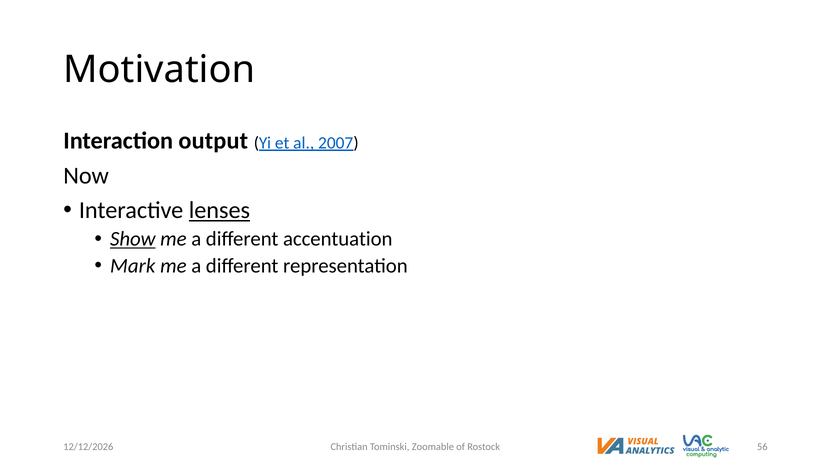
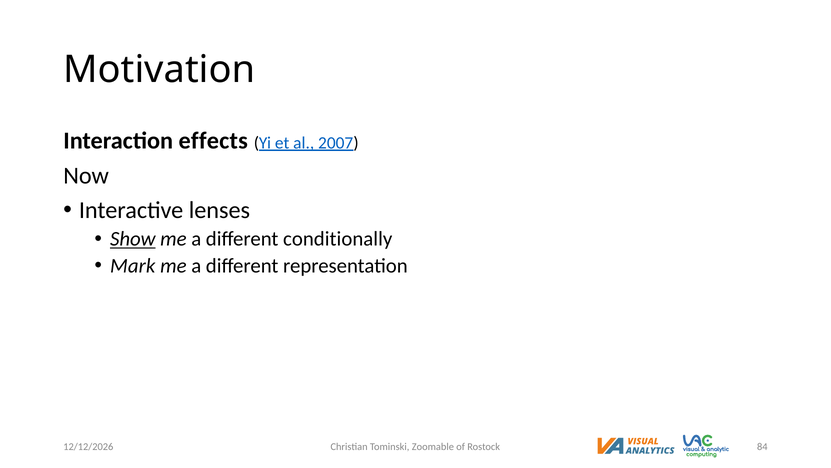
output: output -> effects
lenses underline: present -> none
accentuation: accentuation -> conditionally
56: 56 -> 84
